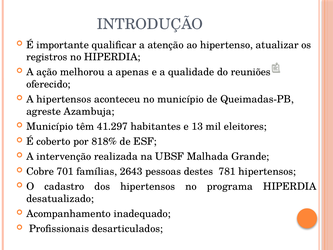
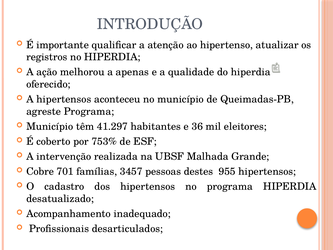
do reuniões: reuniões -> hiperdia
agreste Azambuja: Azambuja -> Programa
13: 13 -> 36
818%: 818% -> 753%
2643: 2643 -> 3457
781: 781 -> 955
